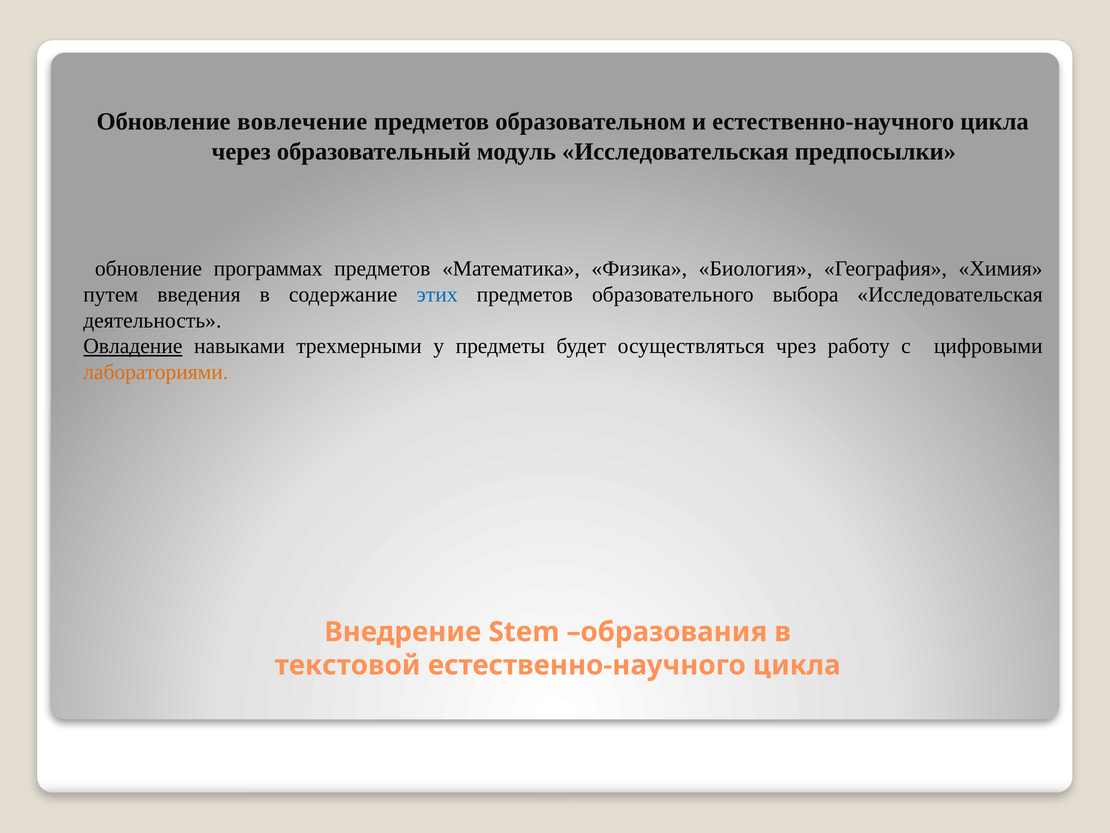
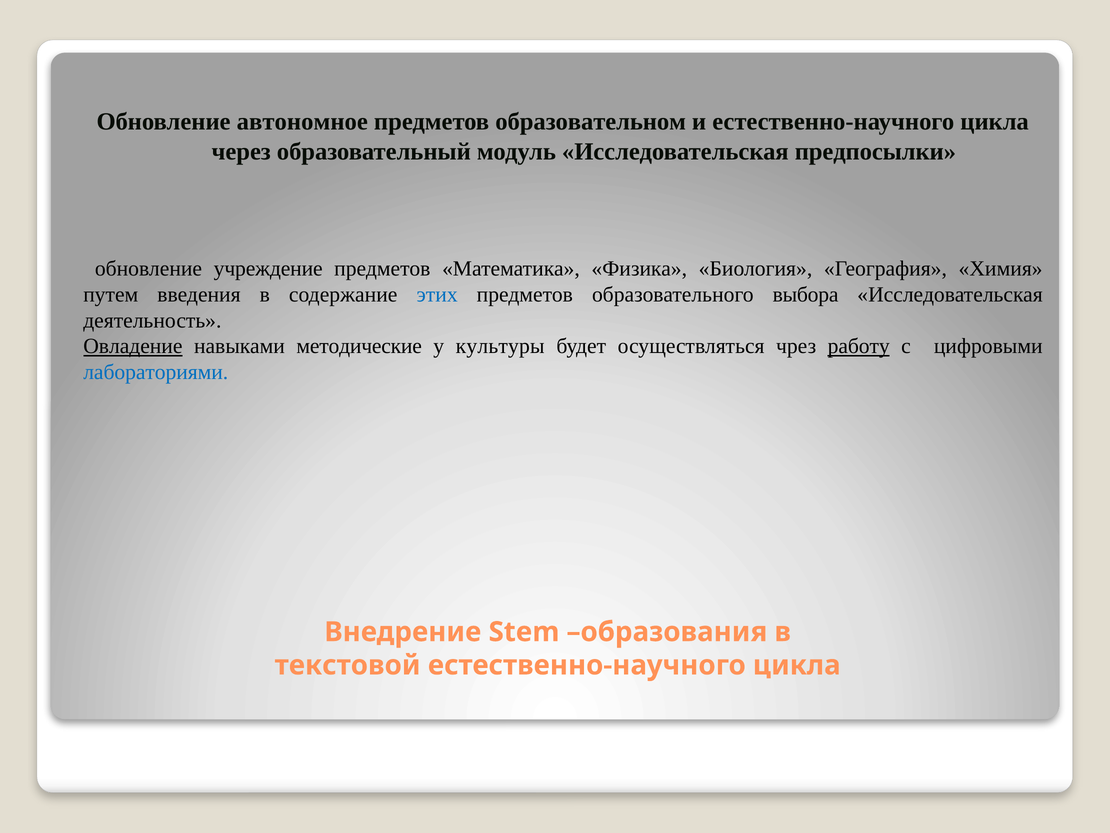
вовлечение: вовлечение -> автономное
программах: программах -> учреждение
трехмерными: трехмерными -> методические
предметы: предметы -> культуры
работу underline: none -> present
лабораториями colour: orange -> blue
